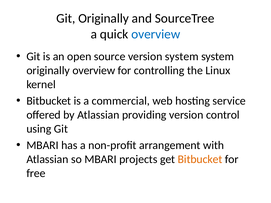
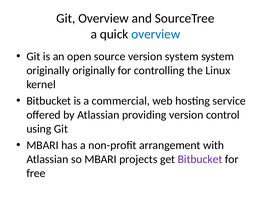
Git Originally: Originally -> Overview
originally overview: overview -> originally
Bitbucket at (200, 159) colour: orange -> purple
